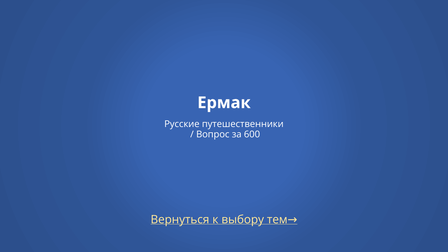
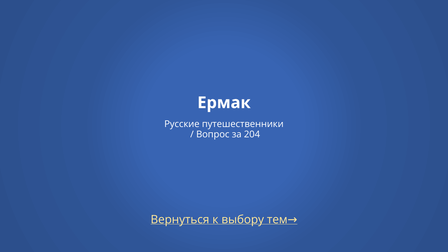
600: 600 -> 204
